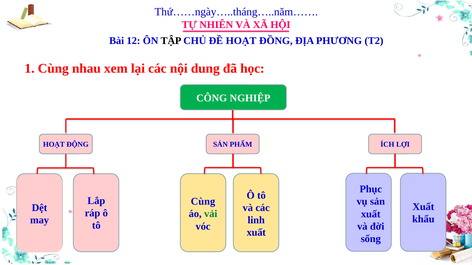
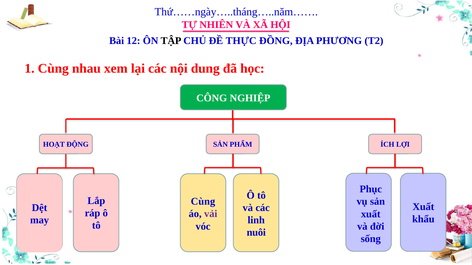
ĐỀ HOẠT: HOẠT -> THỰC
vải colour: green -> purple
xuất at (256, 233): xuất -> nuôi
